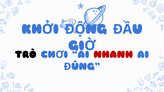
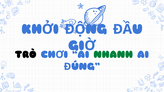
NHANH colour: red -> green
